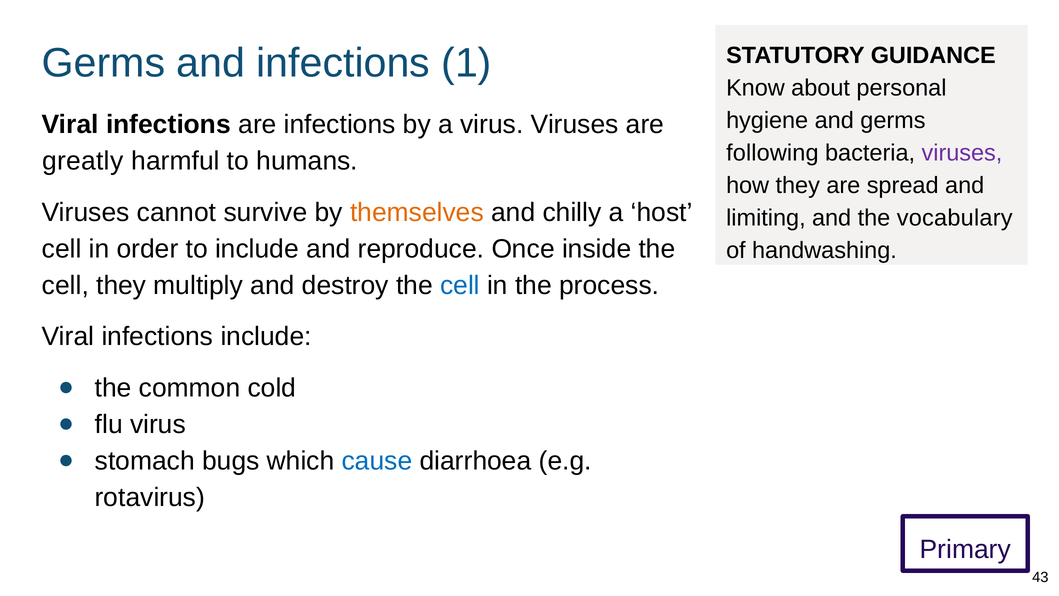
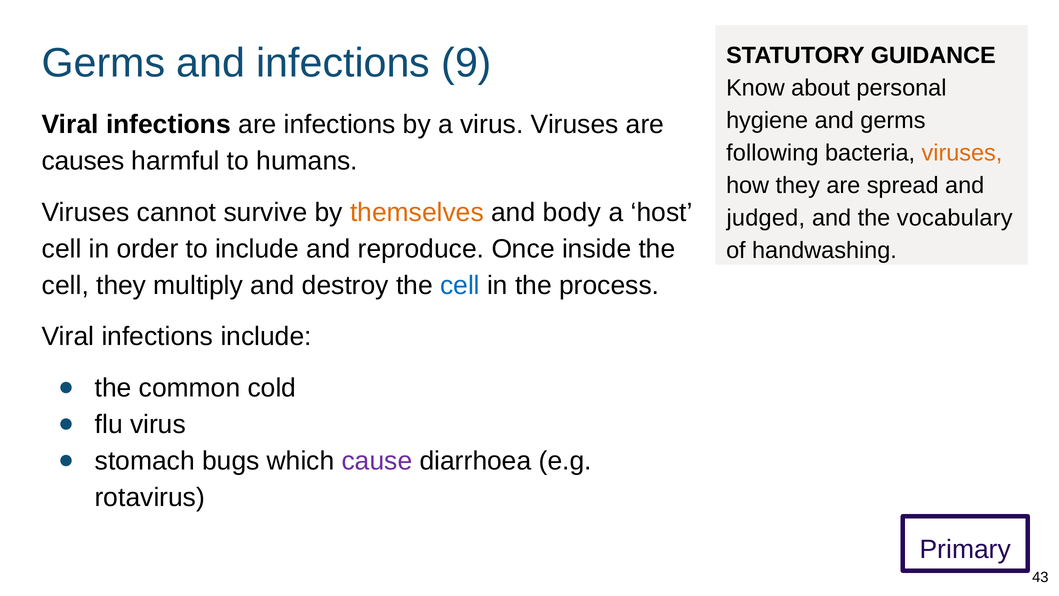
1: 1 -> 9
viruses at (962, 153) colour: purple -> orange
greatly: greatly -> causes
chilly: chilly -> body
limiting: limiting -> judged
cause colour: blue -> purple
